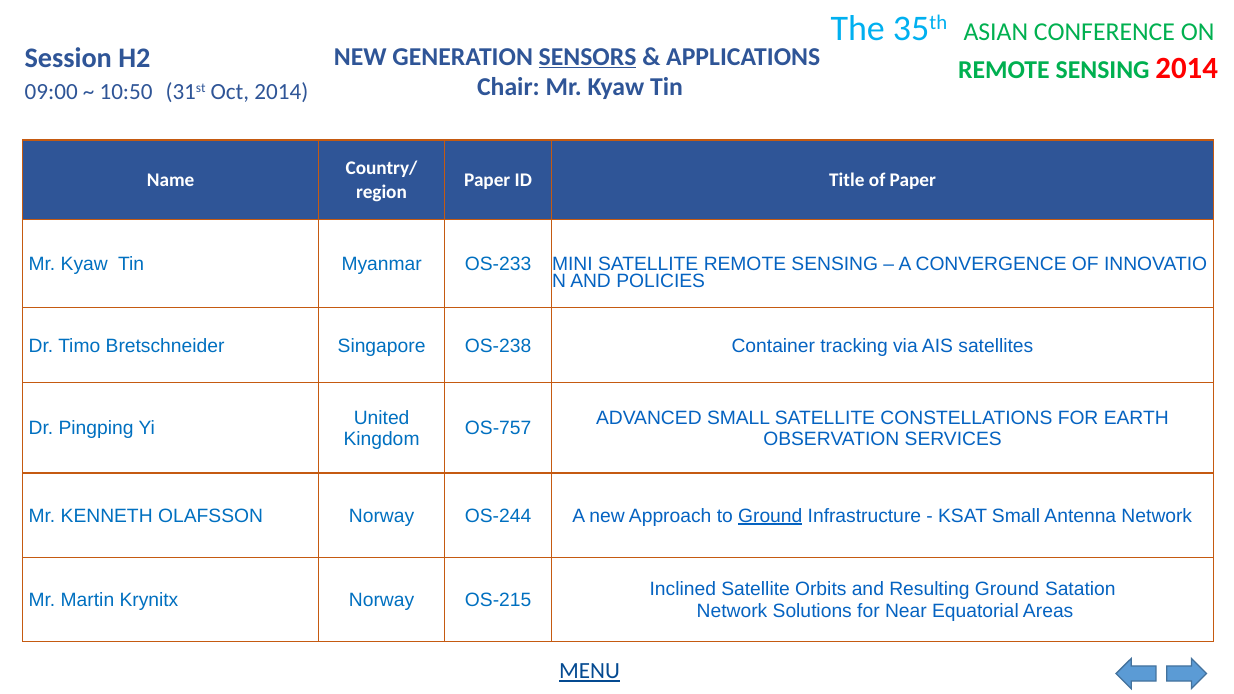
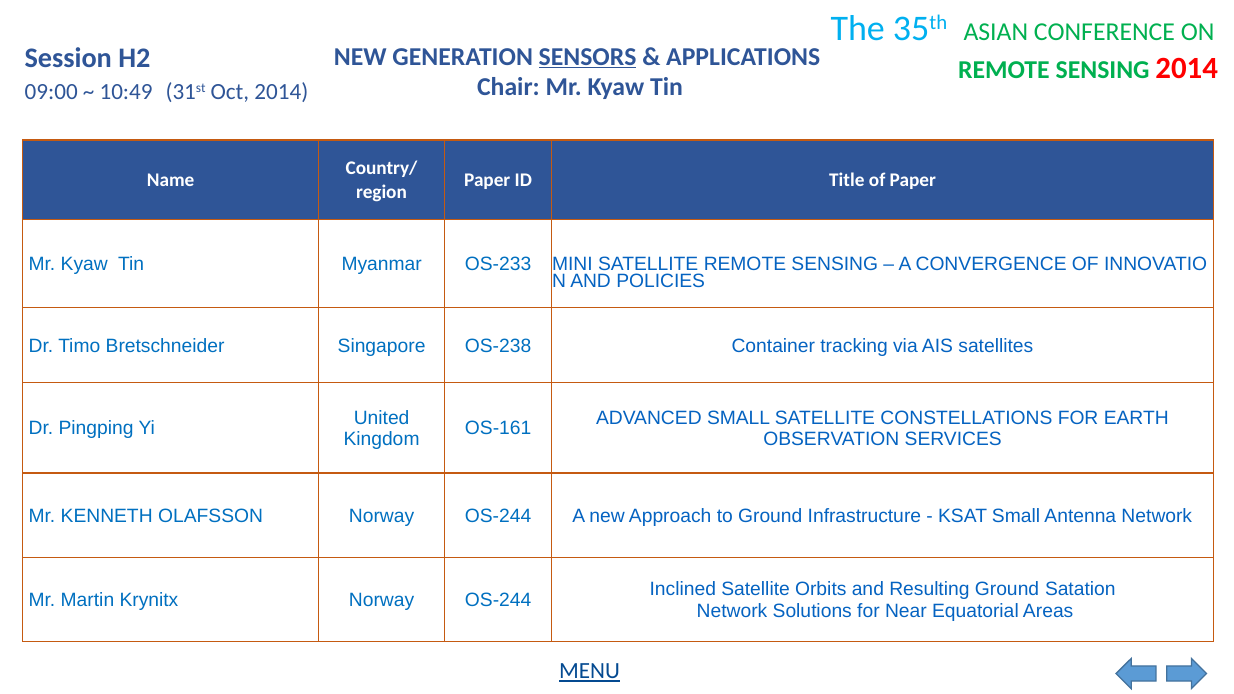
10:50: 10:50 -> 10:49
OS-757: OS-757 -> OS-161
Ground at (770, 516) underline: present -> none
Krynitx Norway OS-215: OS-215 -> OS-244
